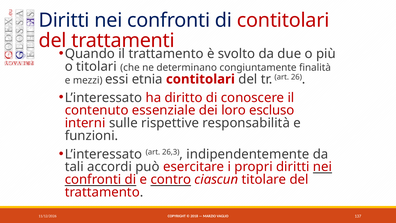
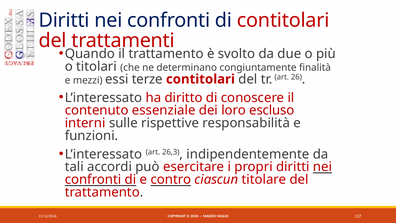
etnia: etnia -> terze
